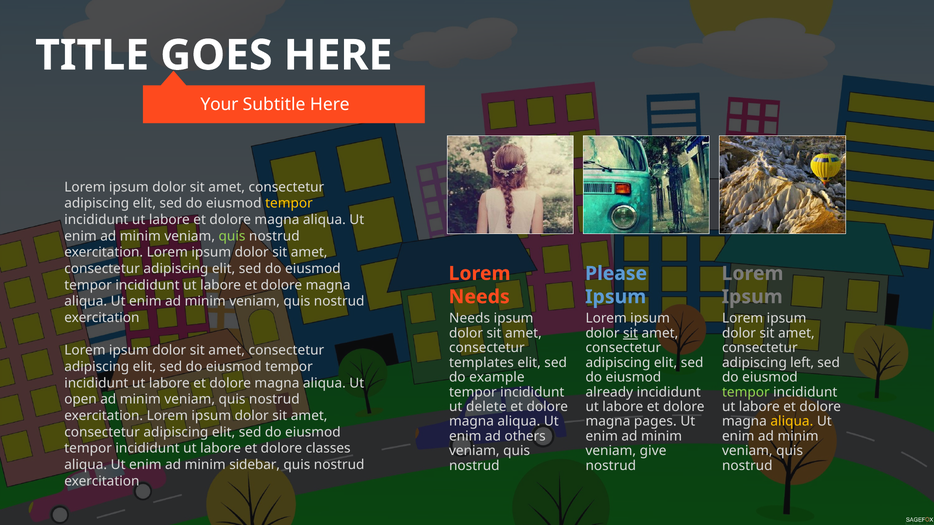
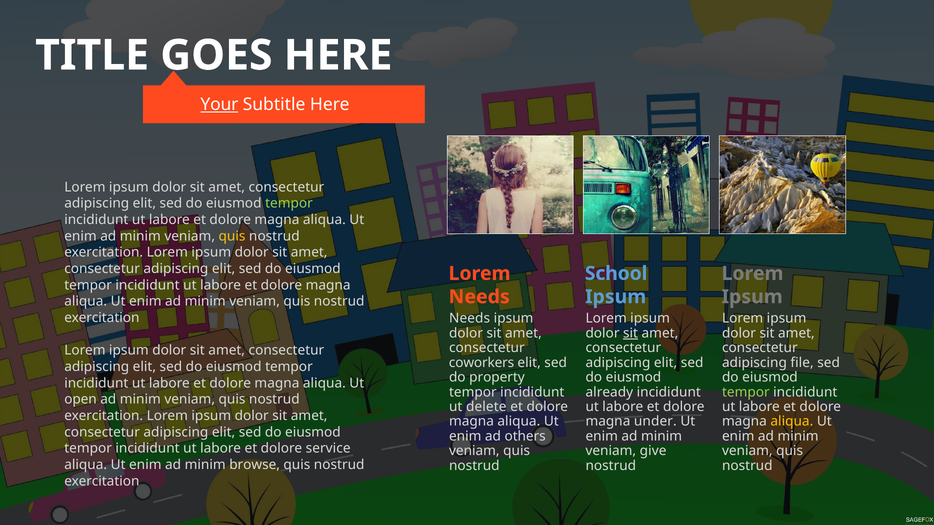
Your underline: none -> present
tempor at (289, 204) colour: yellow -> light green
quis at (232, 236) colour: light green -> yellow
Please: Please -> School
templates: templates -> coworkers
left: left -> file
example: example -> property
pages: pages -> under
classes: classes -> service
sidebar: sidebar -> browse
